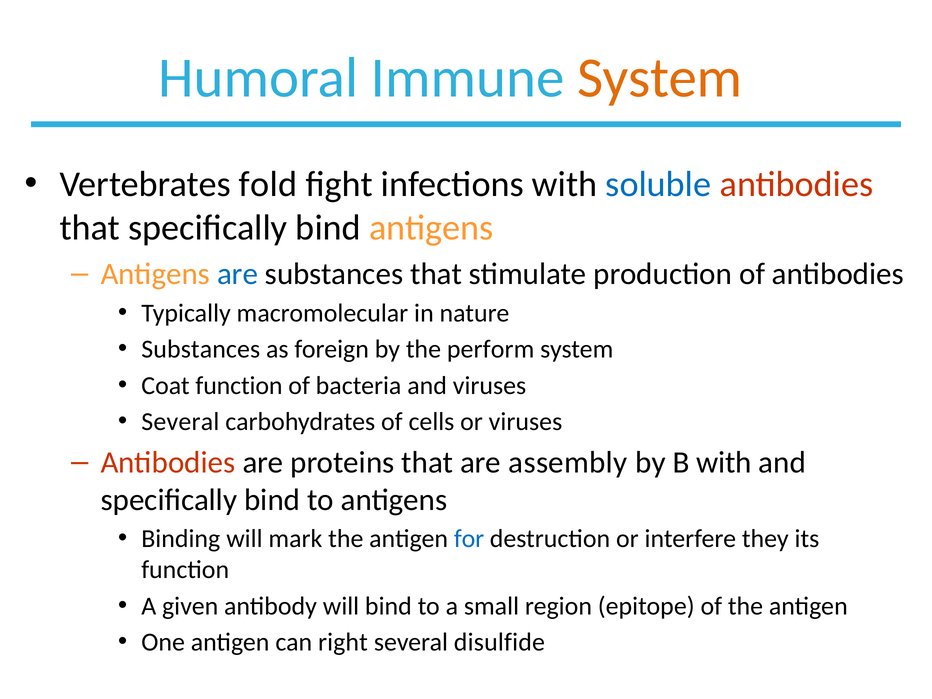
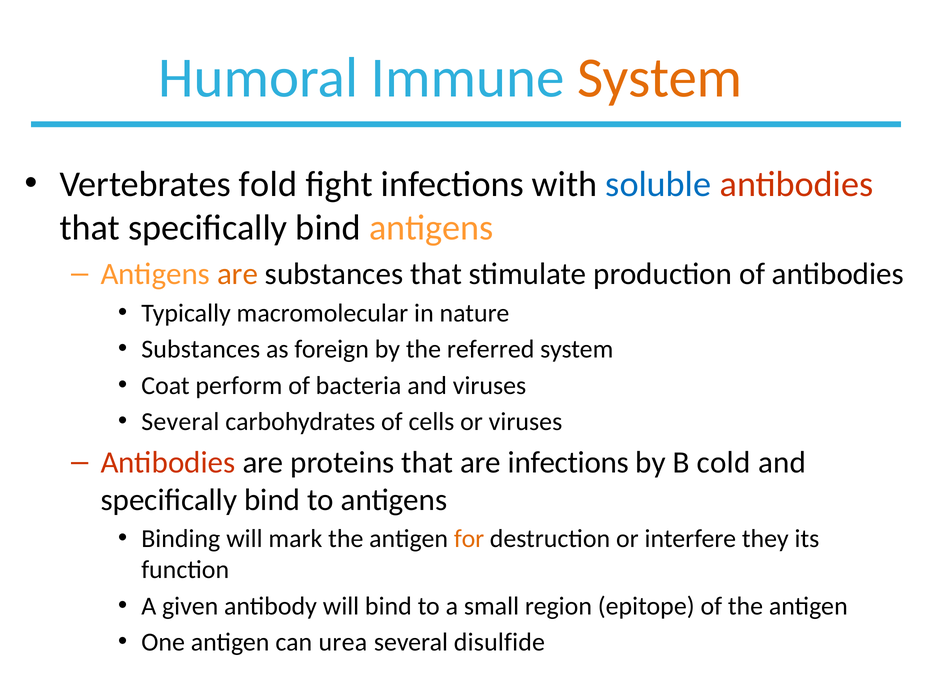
are at (238, 274) colour: blue -> orange
perform: perform -> referred
Coat function: function -> perform
are assembly: assembly -> infections
B with: with -> cold
for colour: blue -> orange
right: right -> urea
